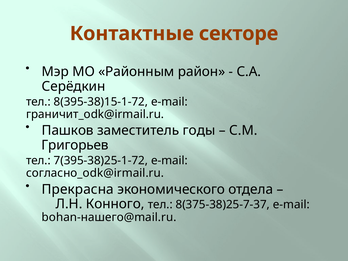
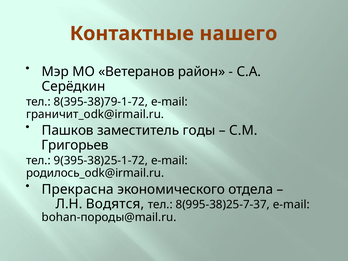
секторе: секторе -> нашего
Районным: Районным -> Ветеранов
8(395-38)15-1-72: 8(395-38)15-1-72 -> 8(395-38)79-1-72
7(395-38)25-1-72: 7(395-38)25-1-72 -> 9(395-38)25-1-72
согласно_odk@irmail.ru: согласно_odk@irmail.ru -> родилось_odk@irmail.ru
Конного: Конного -> Водятся
8(375-38)25-7-37: 8(375-38)25-7-37 -> 8(995-38)25-7-37
bohan-нашего@mail.ru: bohan-нашего@mail.ru -> bohan-породы@mail.ru
